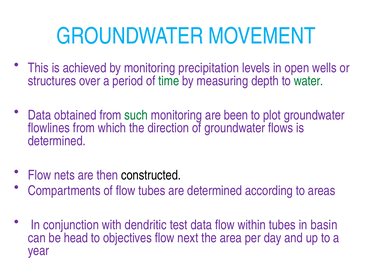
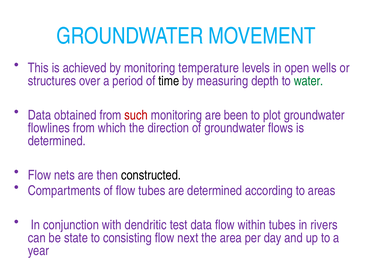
precipitation: precipitation -> temperature
time colour: green -> black
such colour: green -> red
basin: basin -> rivers
head: head -> state
objectives: objectives -> consisting
